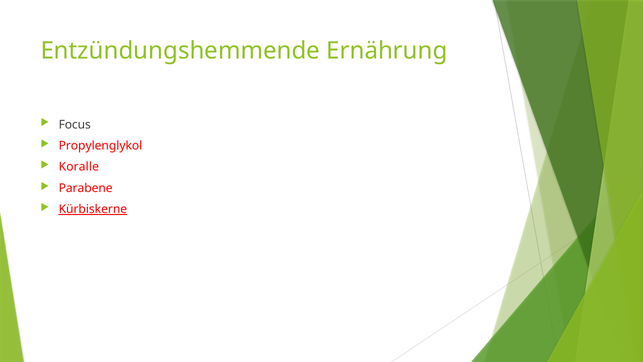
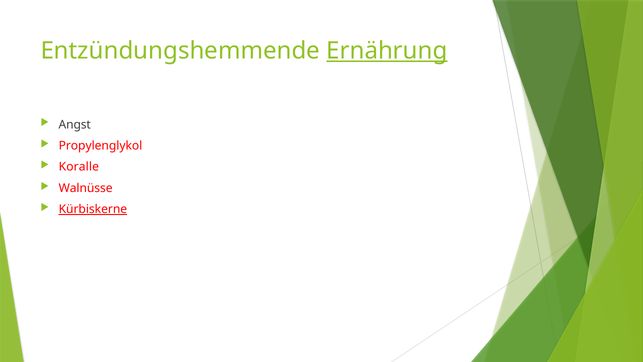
Ernährung underline: none -> present
Focus: Focus -> Angst
Parabene: Parabene -> Walnüsse
